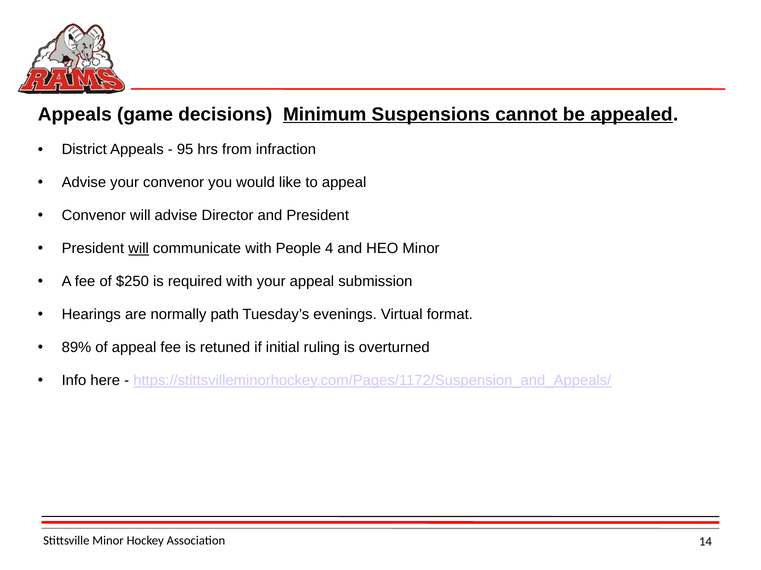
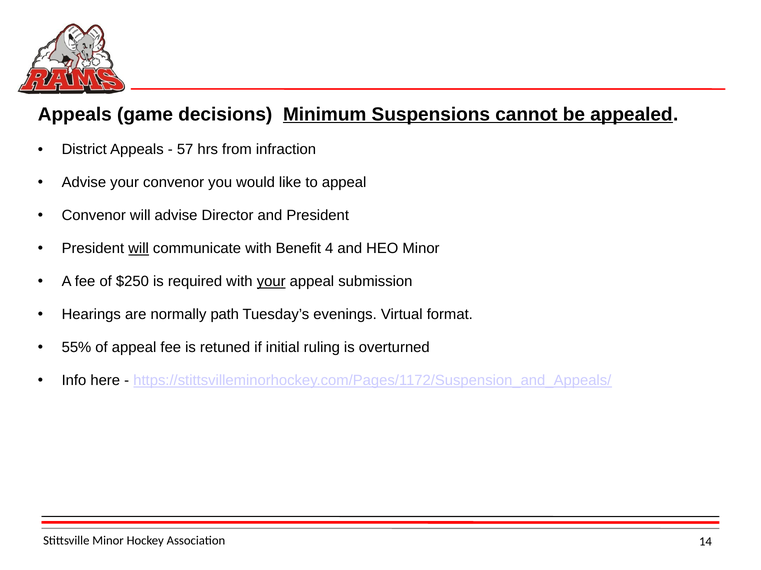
95: 95 -> 57
People: People -> Benefit
your at (271, 282) underline: none -> present
89%: 89% -> 55%
